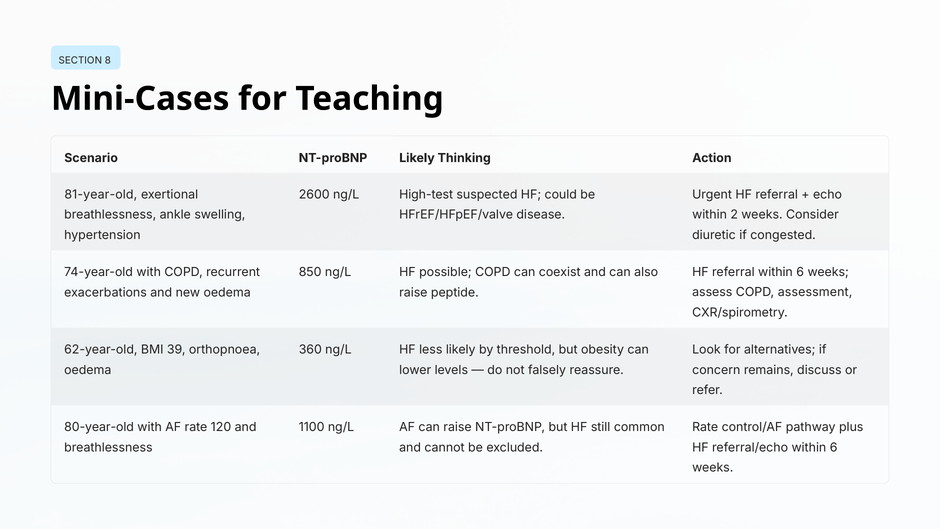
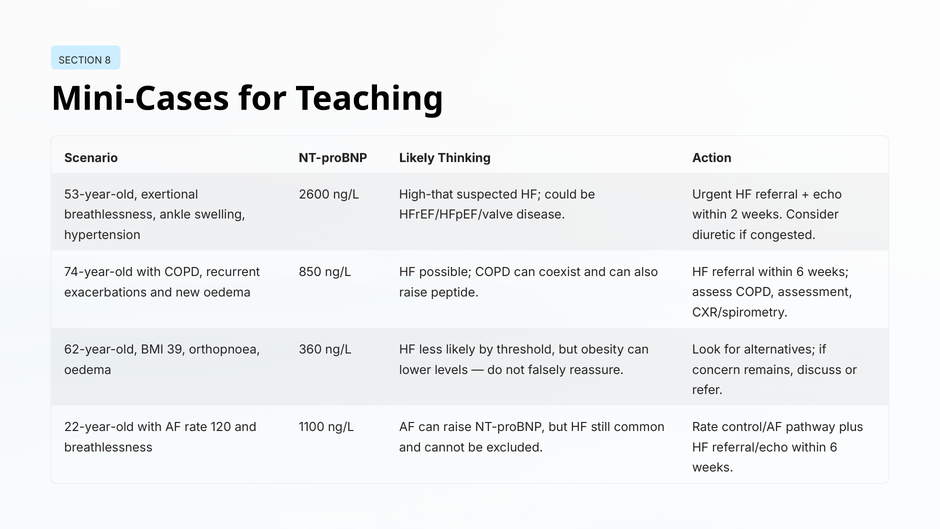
81-year-old: 81-year-old -> 53-year-old
High-test: High-test -> High-that
80-year-old: 80-year-old -> 22-year-old
